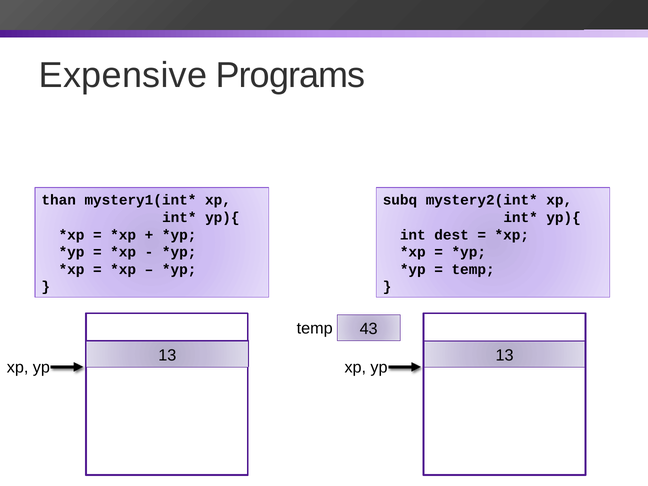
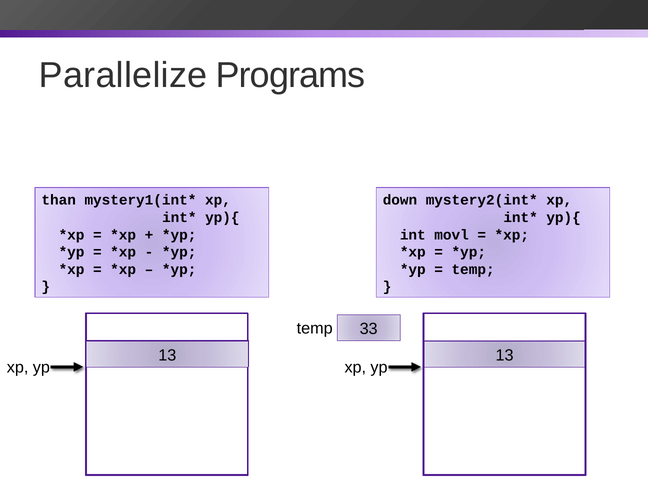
Expensive: Expensive -> Parallelize
subq: subq -> down
dest: dest -> movl
43: 43 -> 33
